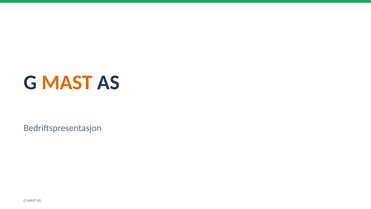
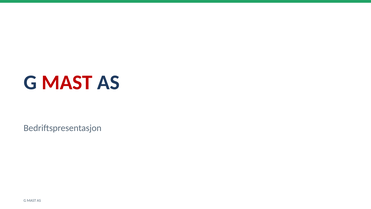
MAST at (67, 82) colour: orange -> red
